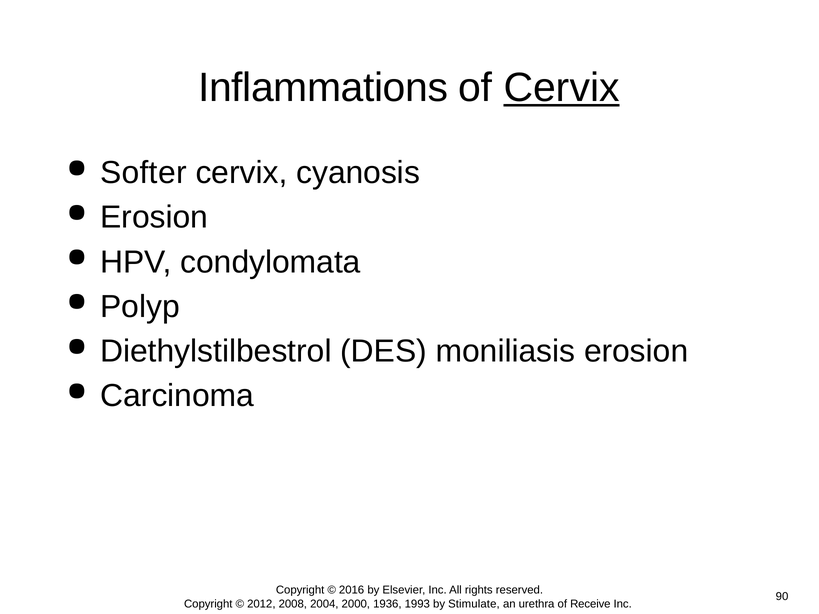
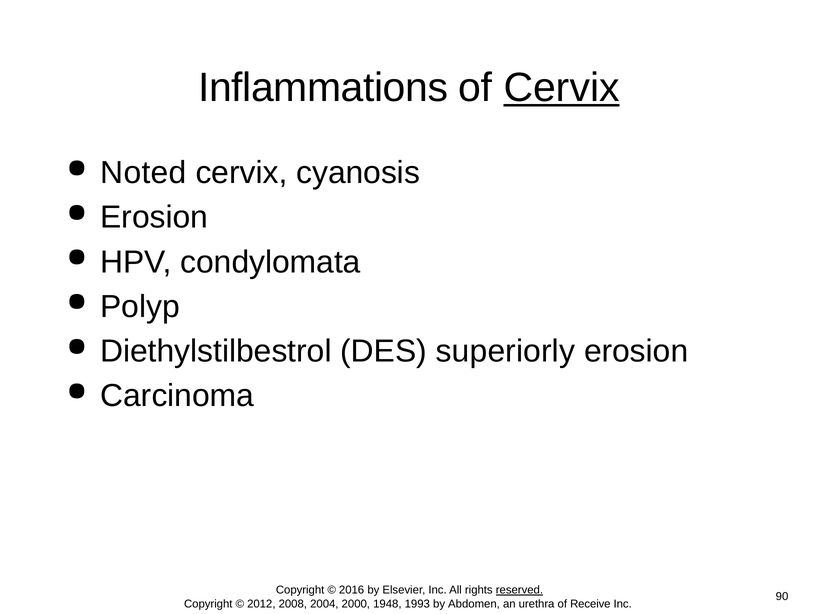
Softer: Softer -> Noted
moniliasis: moniliasis -> superiorly
reserved underline: none -> present
1936: 1936 -> 1948
Stimulate: Stimulate -> Abdomen
